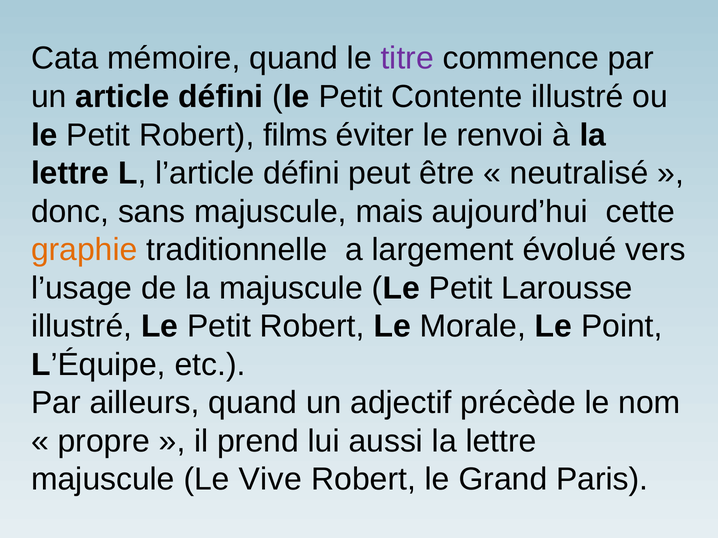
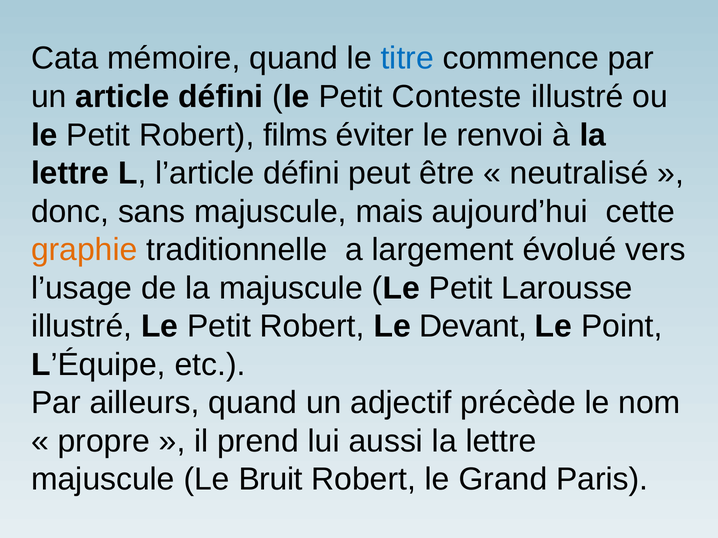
titre colour: purple -> blue
Contente: Contente -> Conteste
Morale: Morale -> Devant
Vive: Vive -> Bruit
